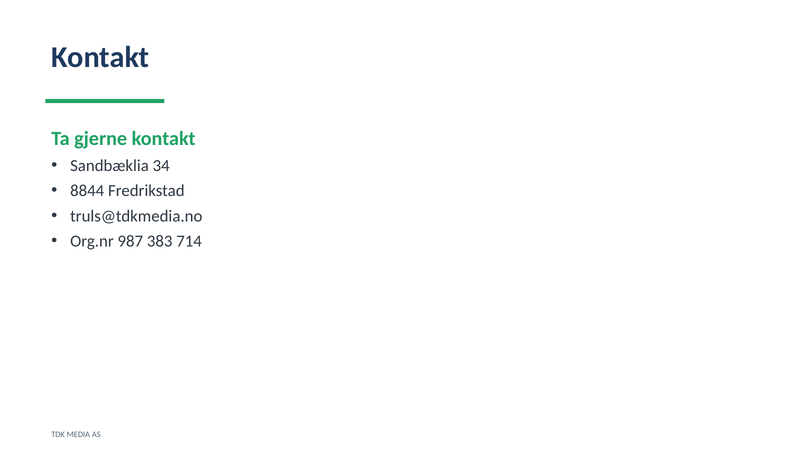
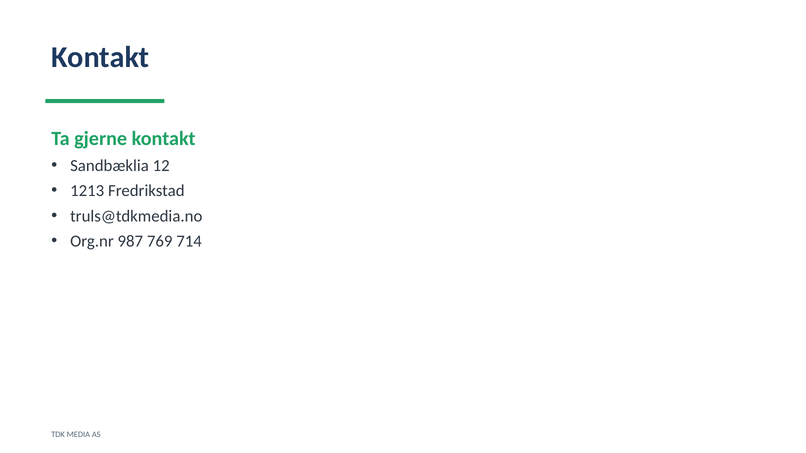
34: 34 -> 12
8844: 8844 -> 1213
383: 383 -> 769
